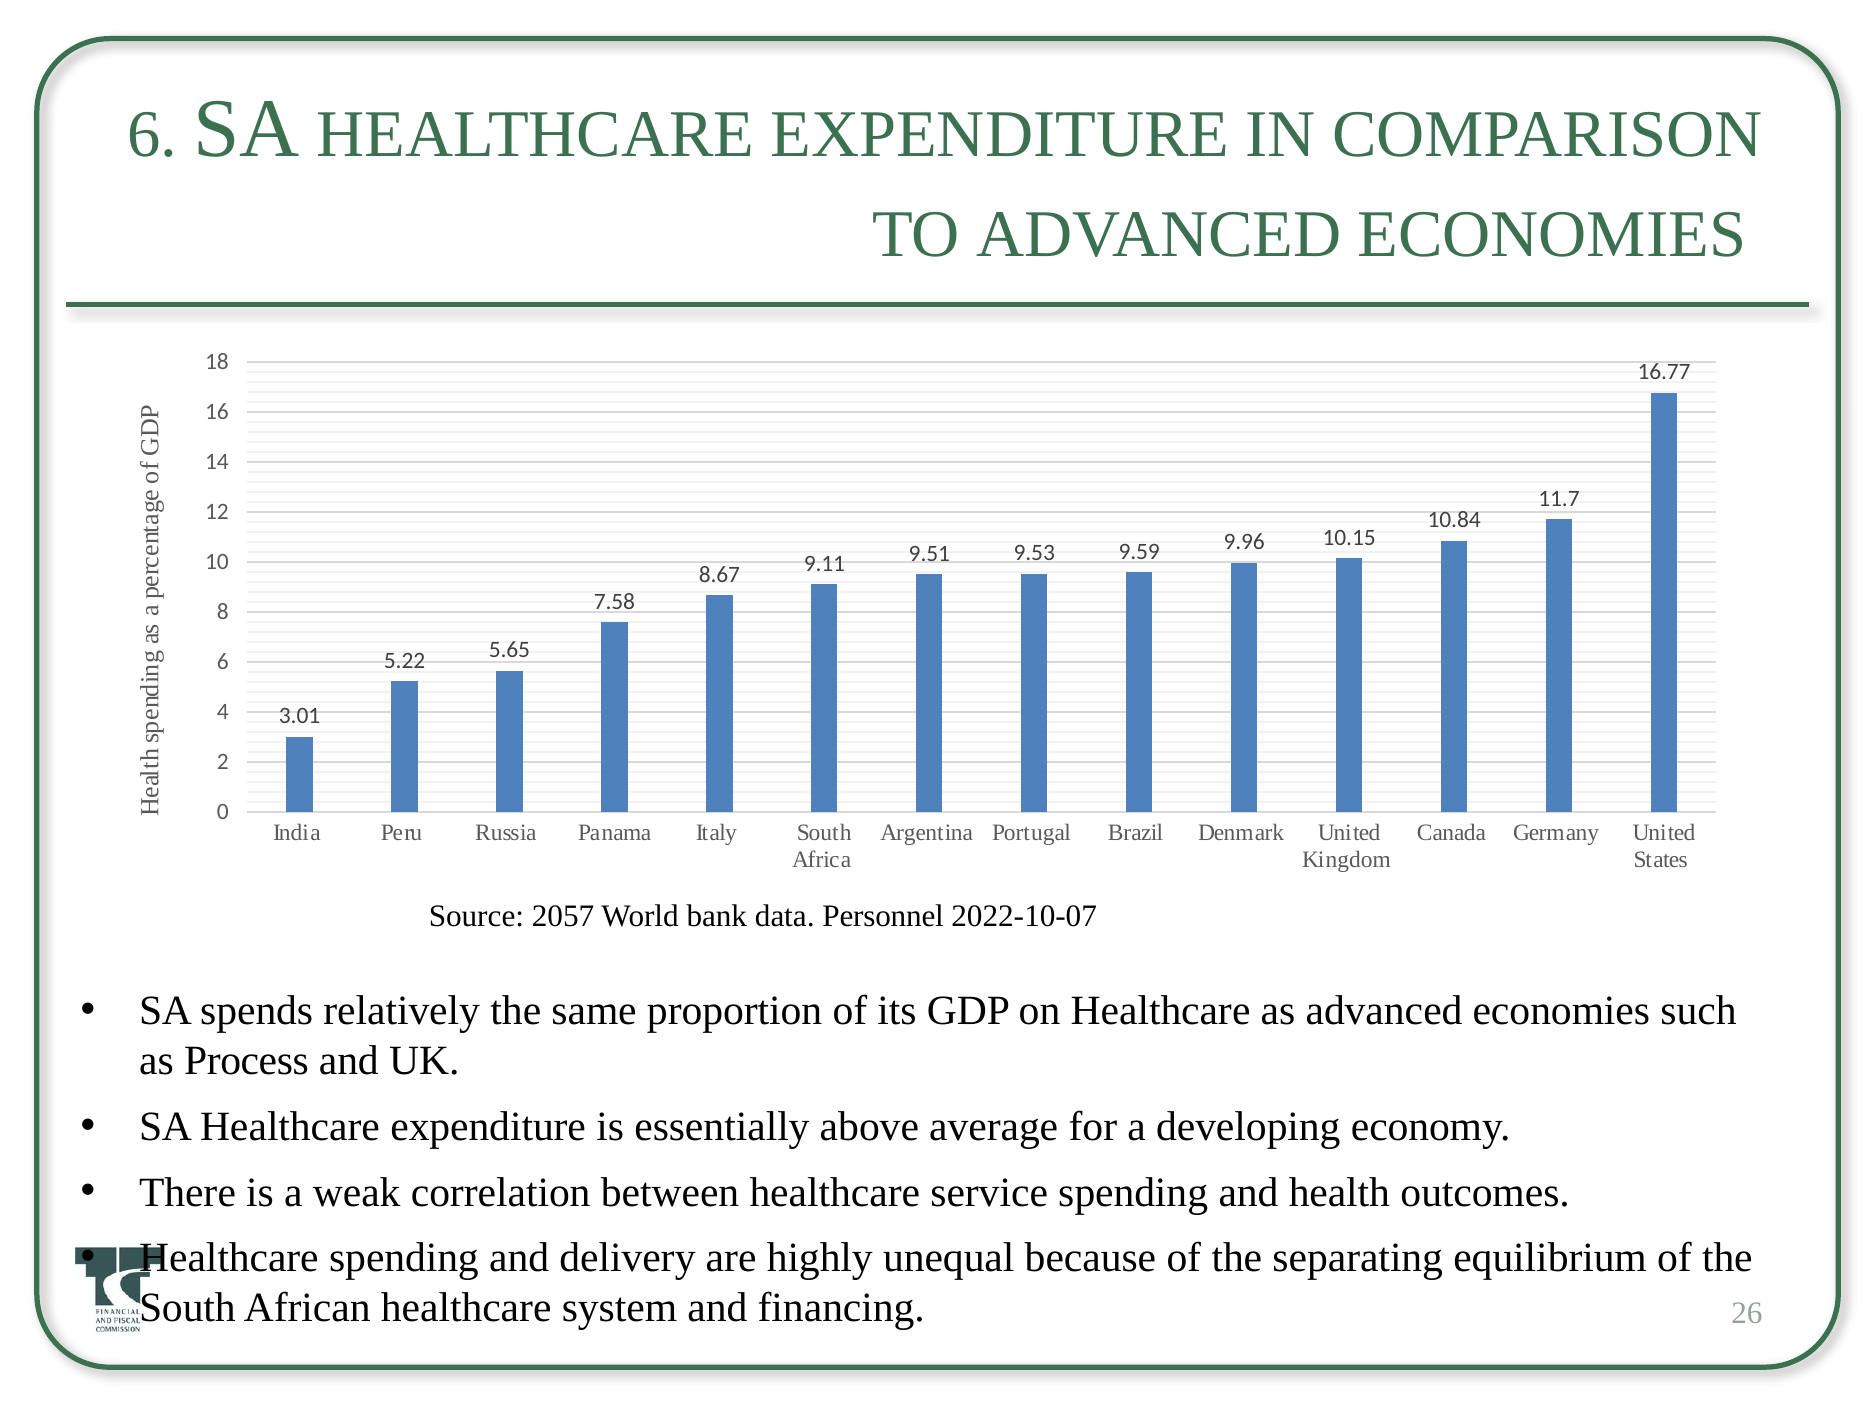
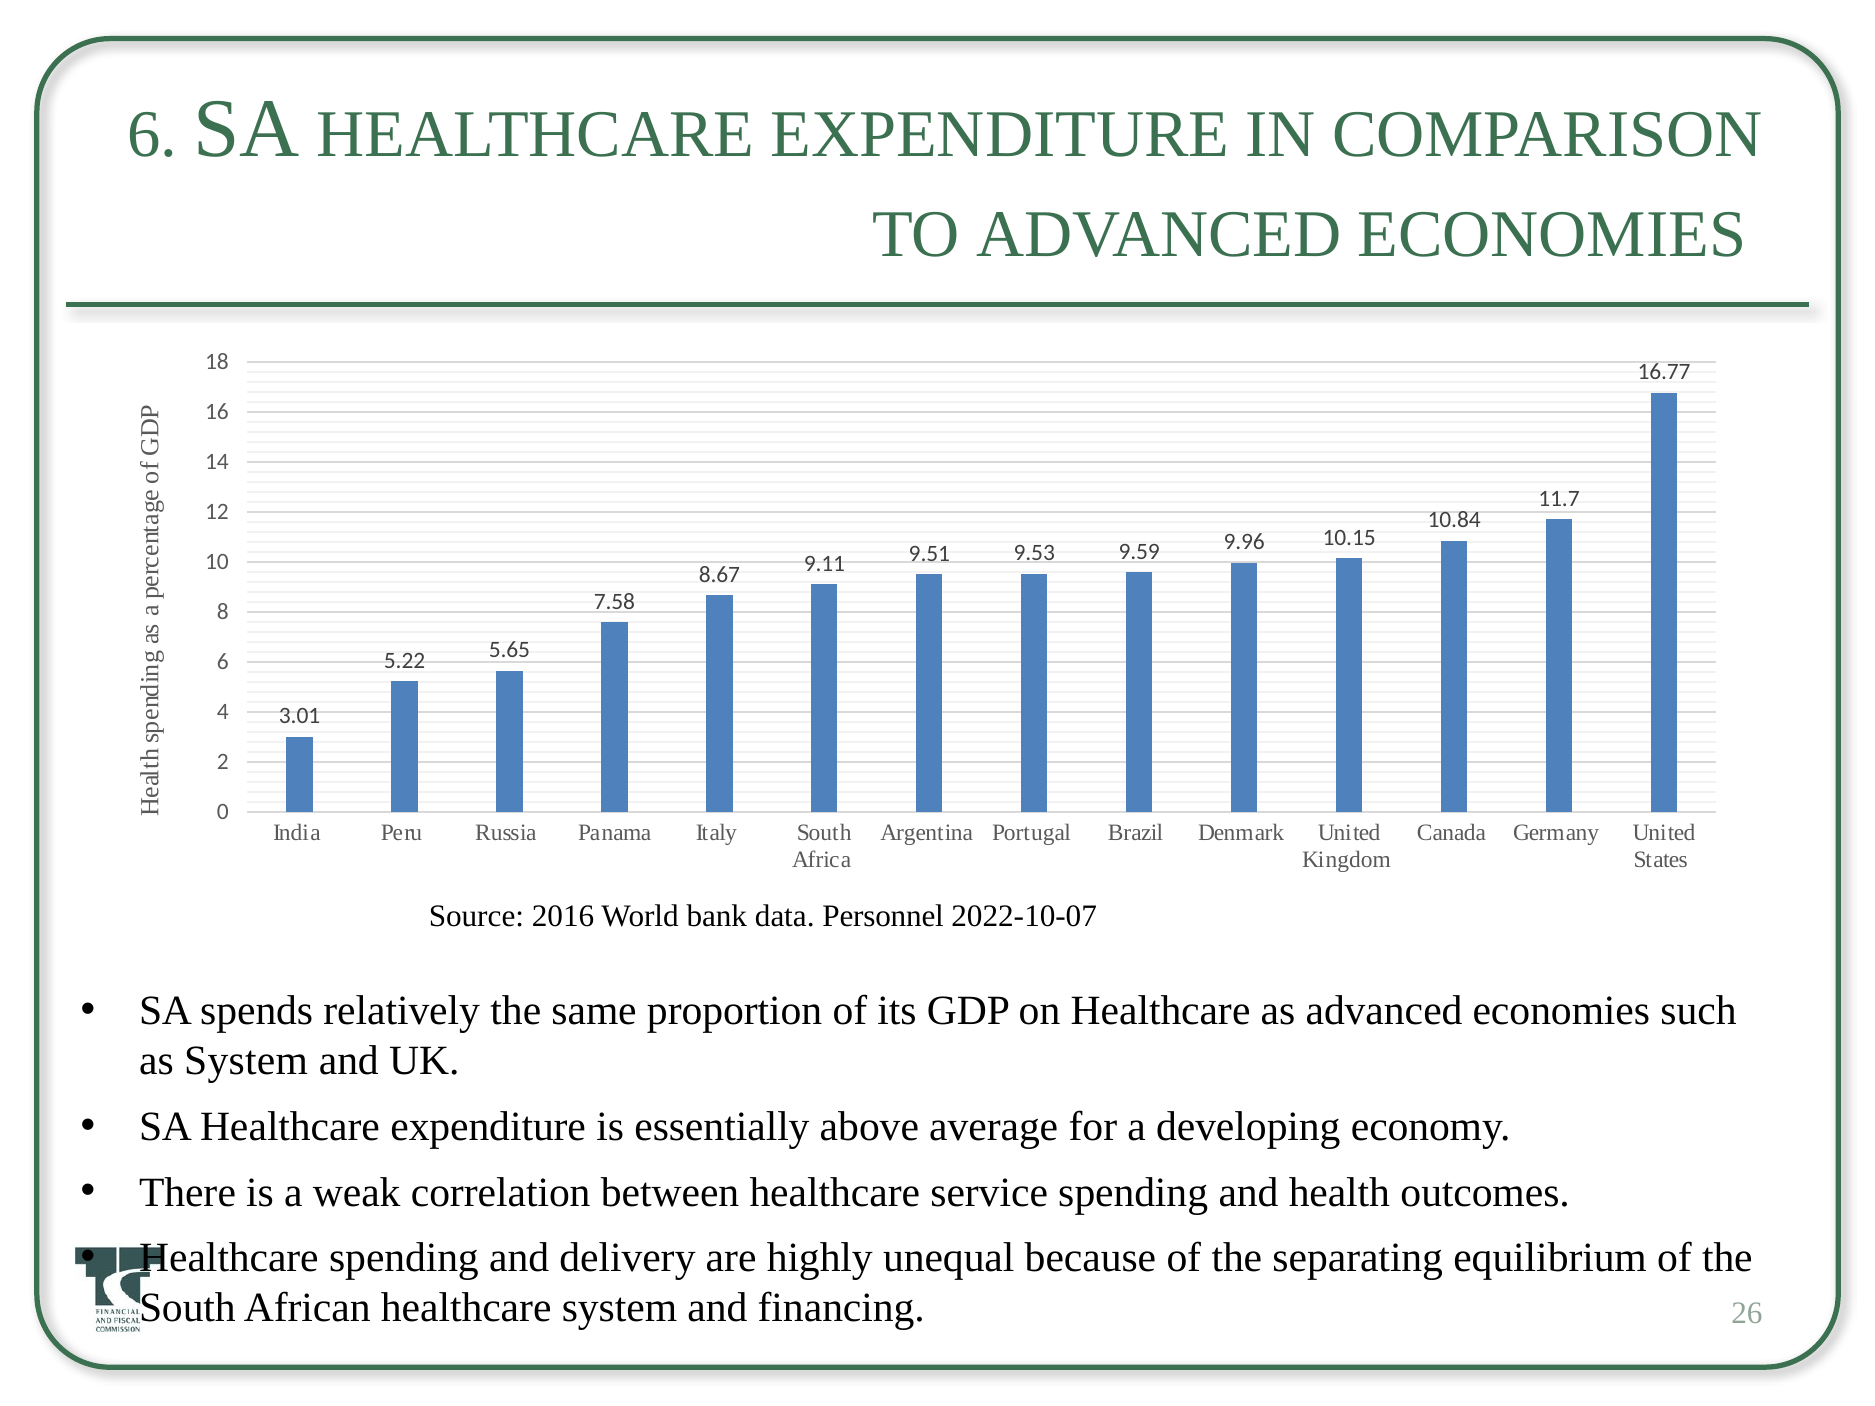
2057: 2057 -> 2016
as Process: Process -> System
